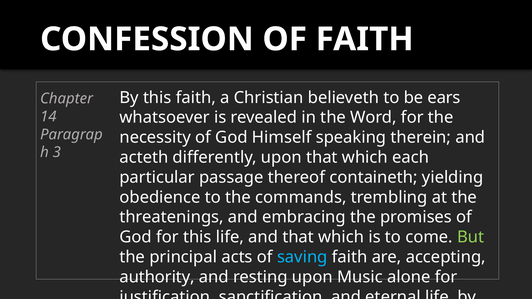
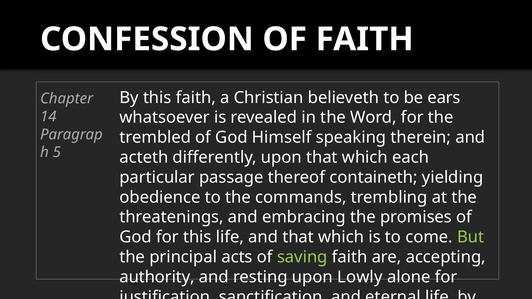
necessity: necessity -> trembled
3: 3 -> 5
saving colour: light blue -> light green
Music: Music -> Lowly
